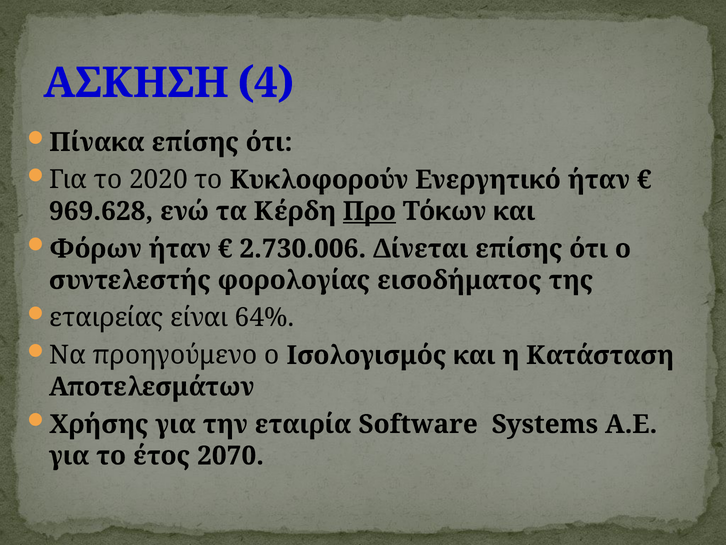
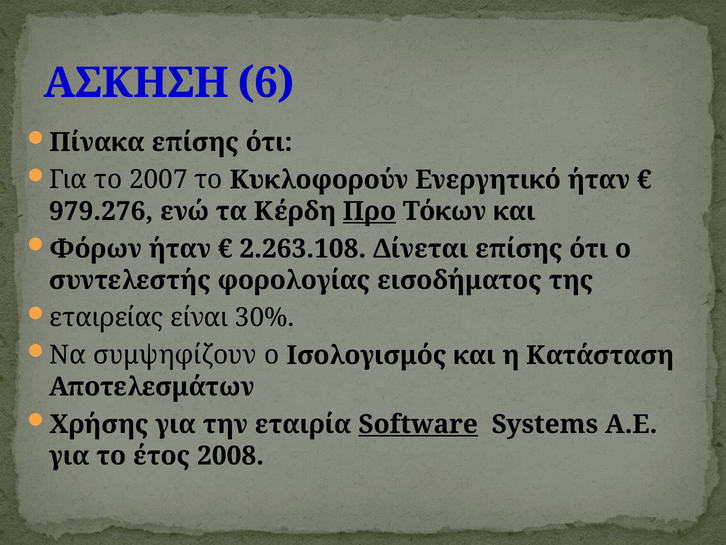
4: 4 -> 6
2020: 2020 -> 2007
969.628: 969.628 -> 979.276
2.730.006: 2.730.006 -> 2.263.108
64%: 64% -> 30%
προηγούμενο: προηγούμενο -> συμψηφίζουν
Software underline: none -> present
2070: 2070 -> 2008
